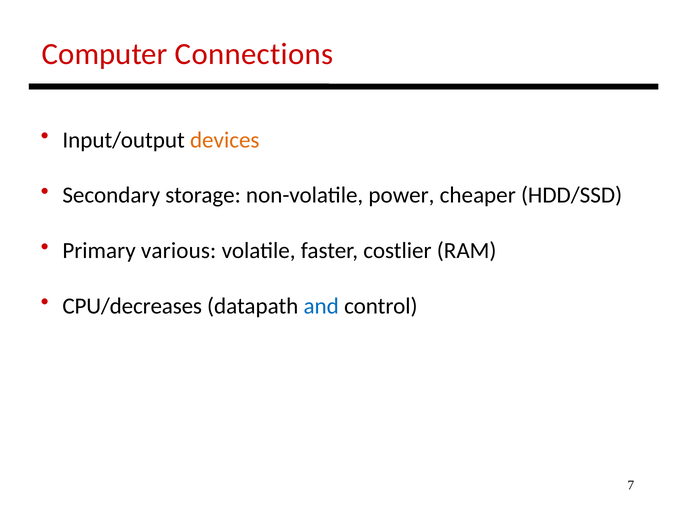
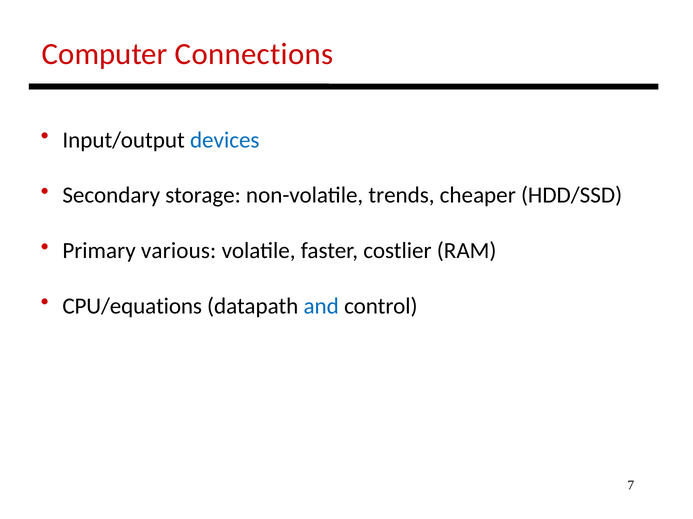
devices colour: orange -> blue
power: power -> trends
CPU/decreases: CPU/decreases -> CPU/equations
